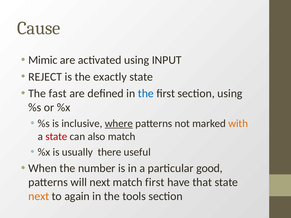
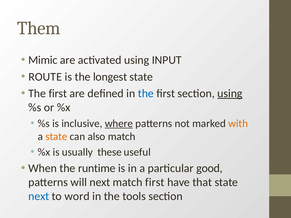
Cause: Cause -> Them
REJECT: REJECT -> ROUTE
exactly: exactly -> longest
fast at (58, 94): fast -> first
using at (230, 94) underline: none -> present
state at (56, 137) colour: red -> orange
there: there -> these
number: number -> runtime
next at (39, 197) colour: orange -> blue
again: again -> word
